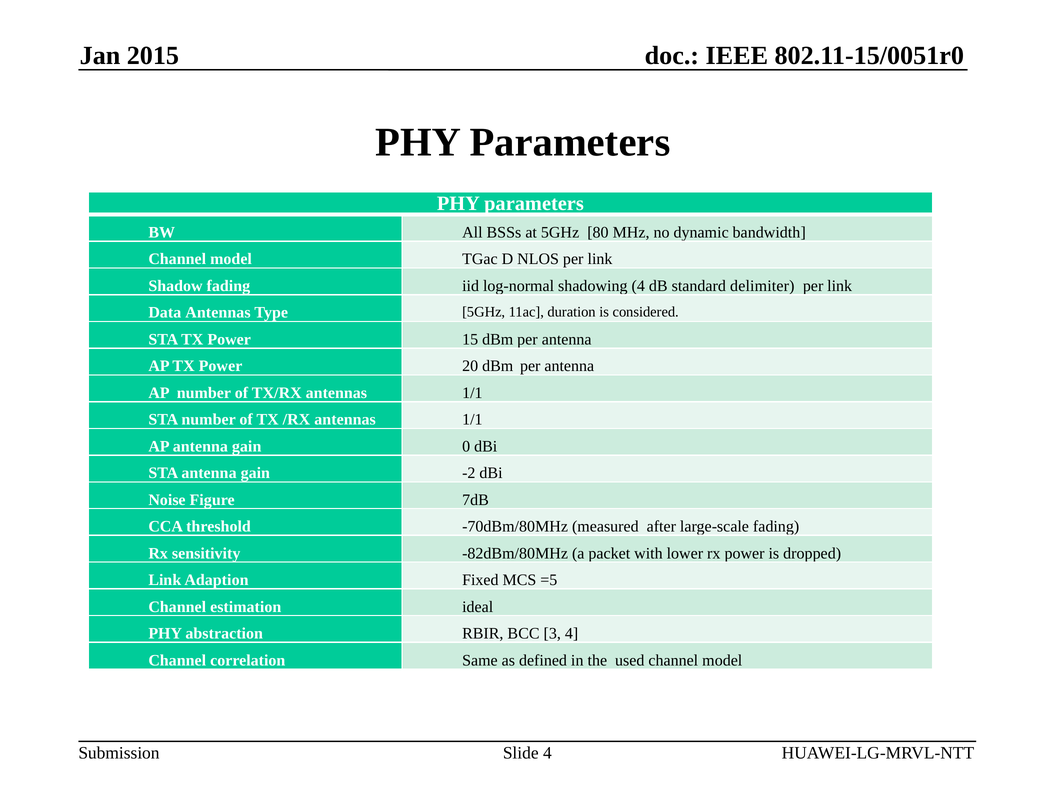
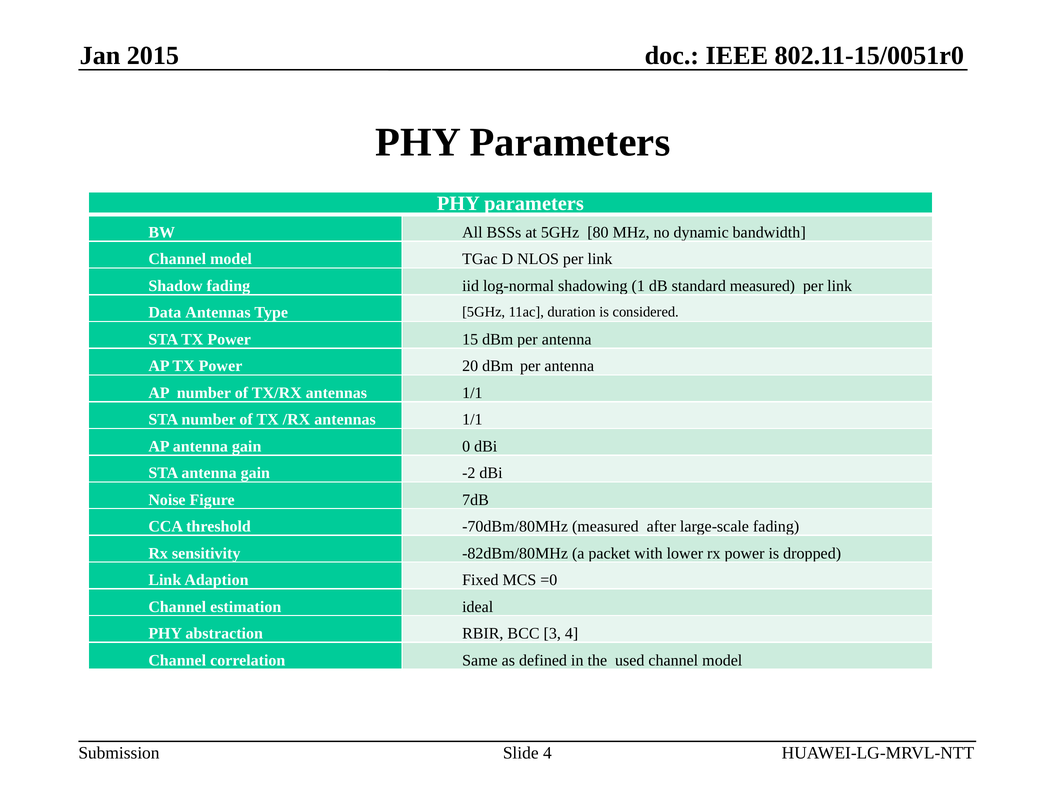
shadowing 4: 4 -> 1
standard delimiter: delimiter -> measured
=5: =5 -> =0
